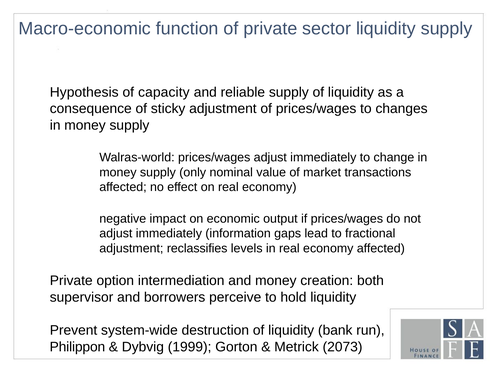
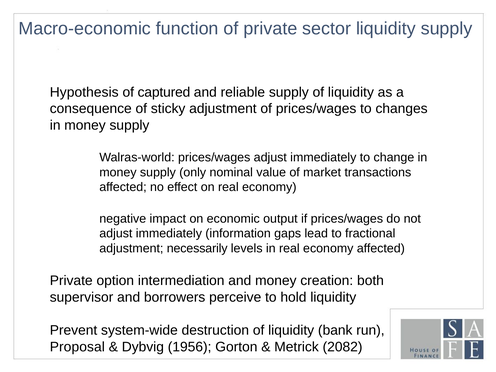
capacity: capacity -> captured
reclassifies: reclassifies -> necessarily
Philippon: Philippon -> Proposal
1999: 1999 -> 1956
2073: 2073 -> 2082
